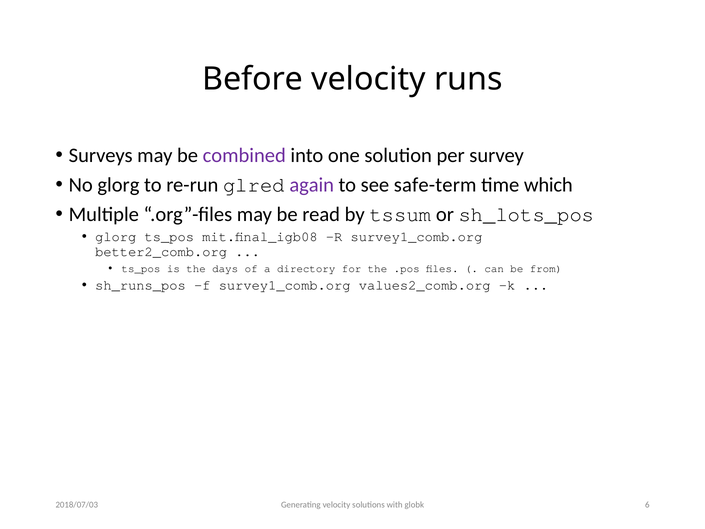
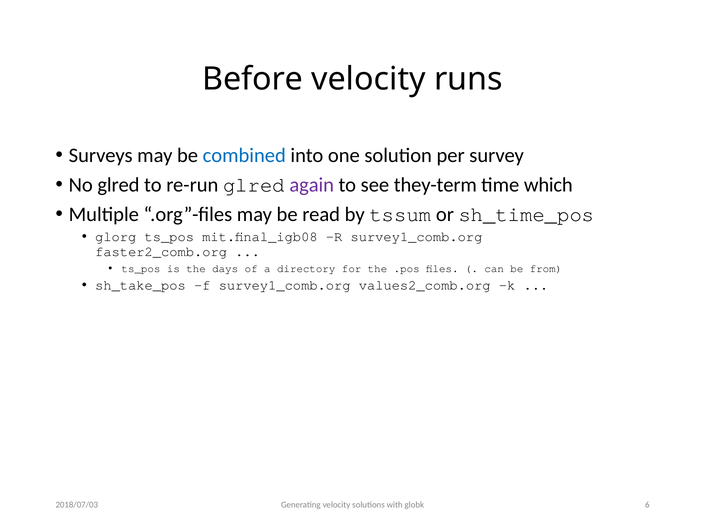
combined colour: purple -> blue
No glorg: glorg -> glred
safe-term: safe-term -> they-term
sh_lots_pos: sh_lots_pos -> sh_time_pos
better2_comb.org: better2_comb.org -> faster2_comb.org
sh_runs_pos: sh_runs_pos -> sh_take_pos
